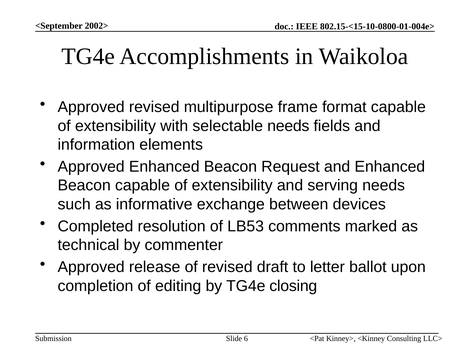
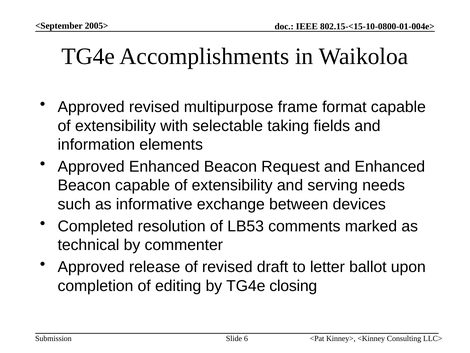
2002>: 2002> -> 2005>
selectable needs: needs -> taking
